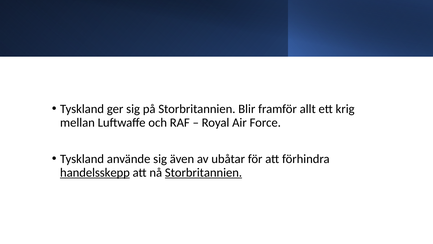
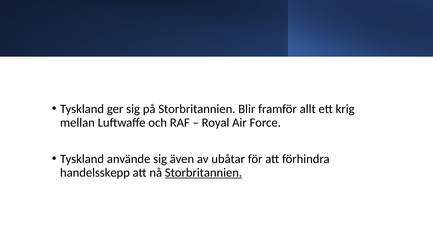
handelsskepp underline: present -> none
